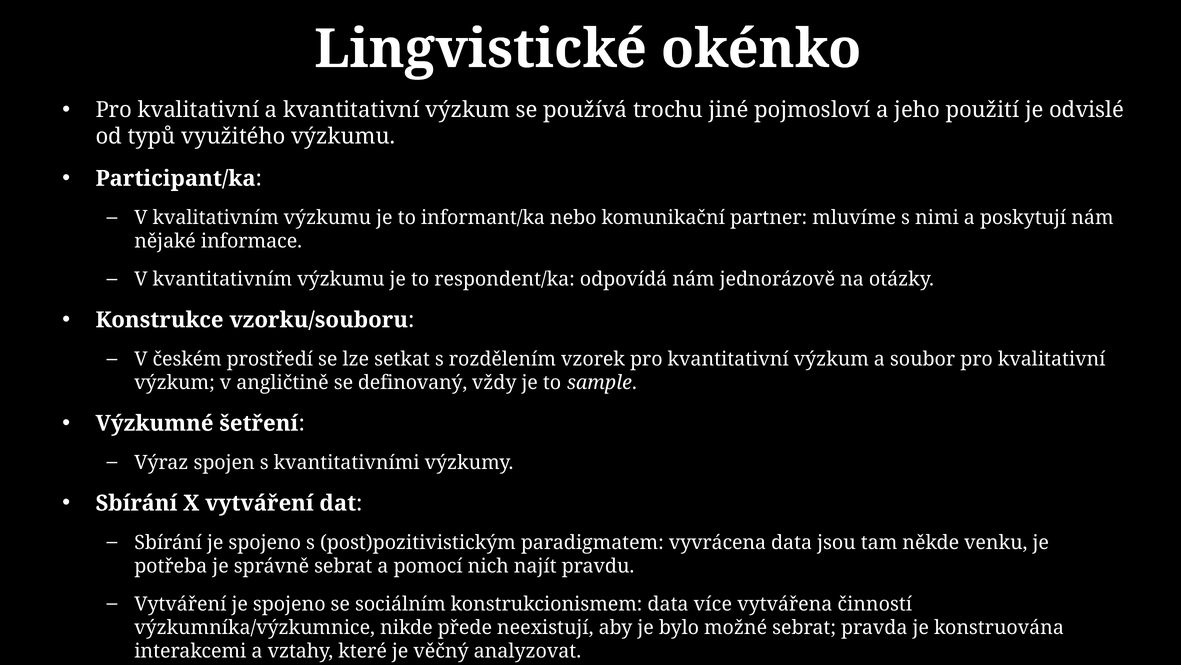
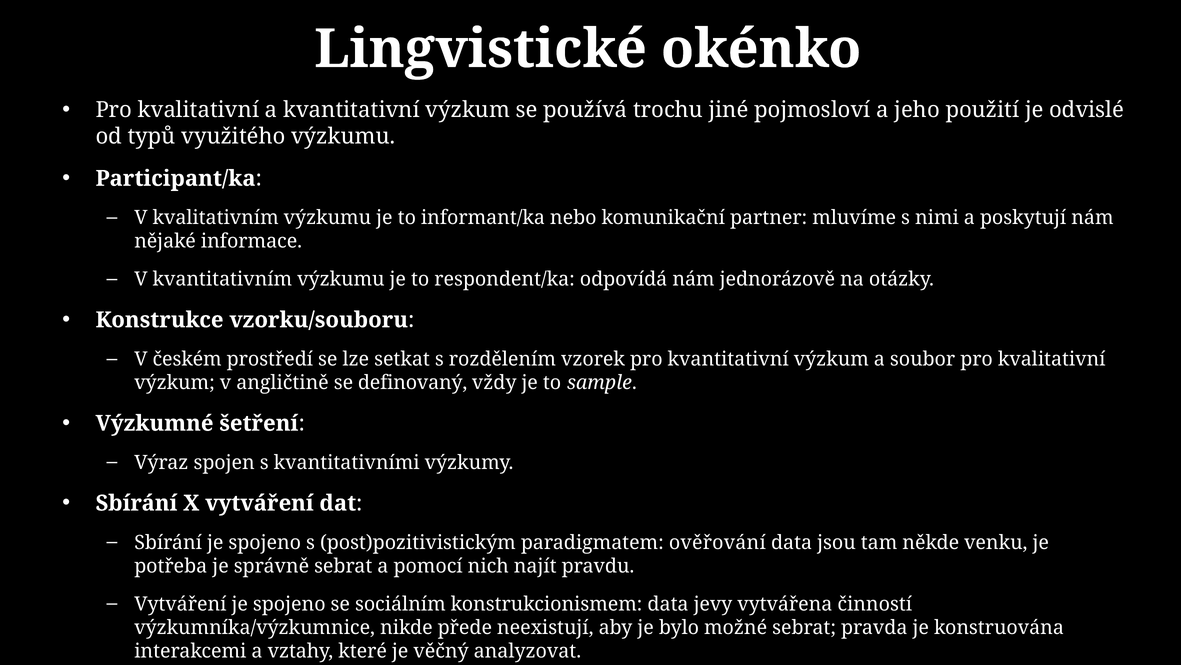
vyvrácena: vyvrácena -> ověřování
více: více -> jevy
